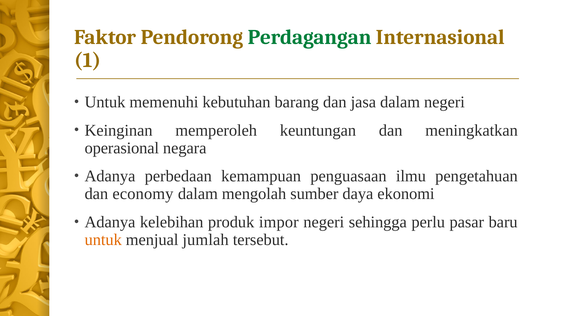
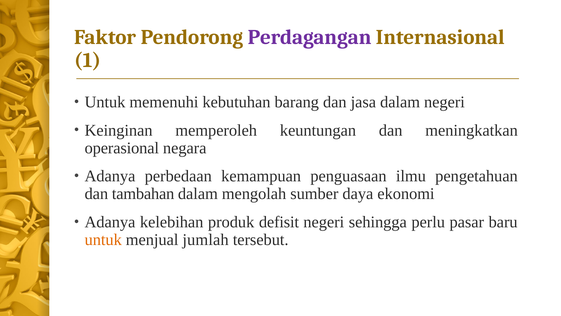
Perdagangan colour: green -> purple
economy: economy -> tambahan
impor: impor -> defisit
